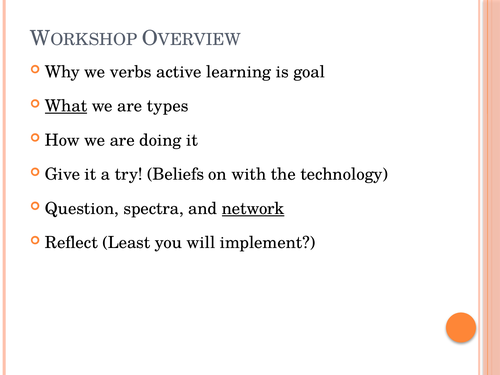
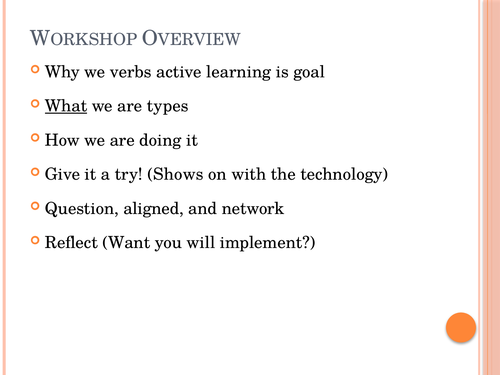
Beliefs: Beliefs -> Shows
spectra: spectra -> aligned
network underline: present -> none
Least: Least -> Want
